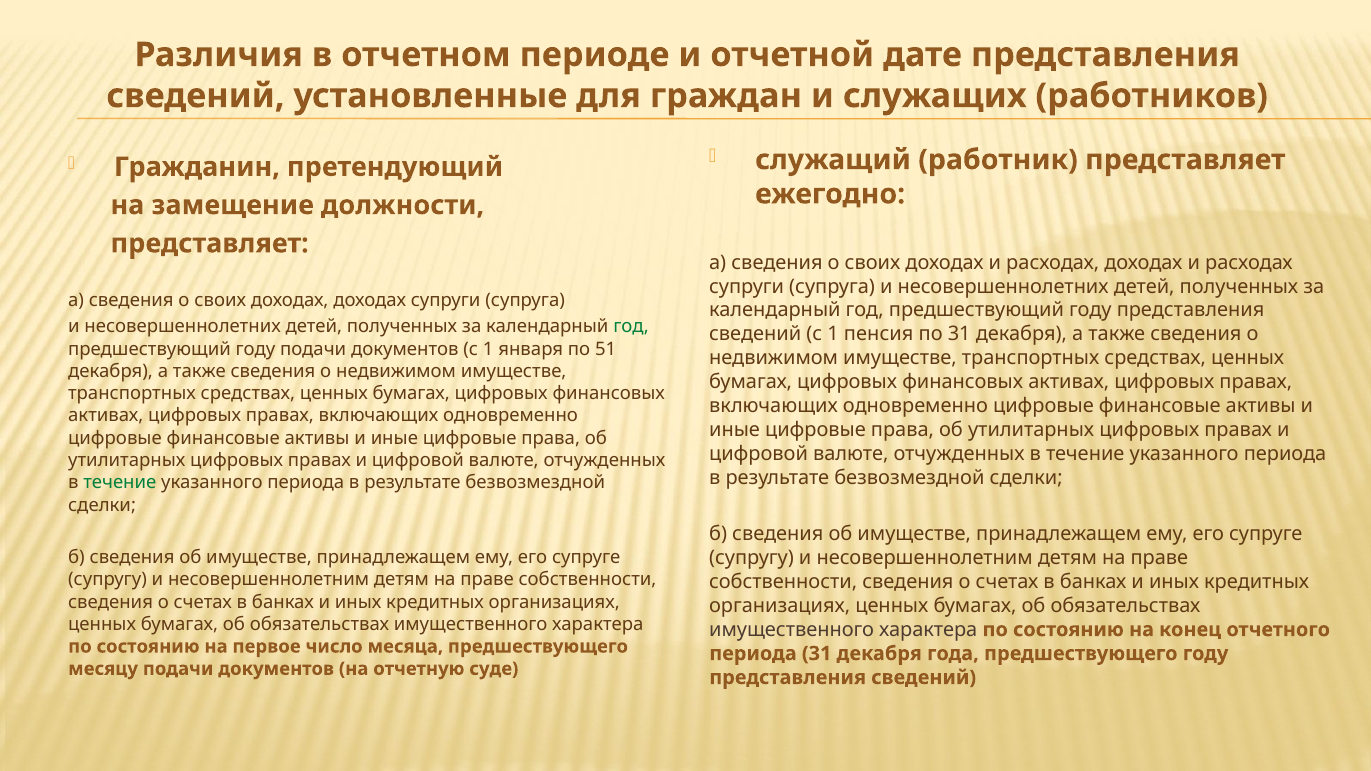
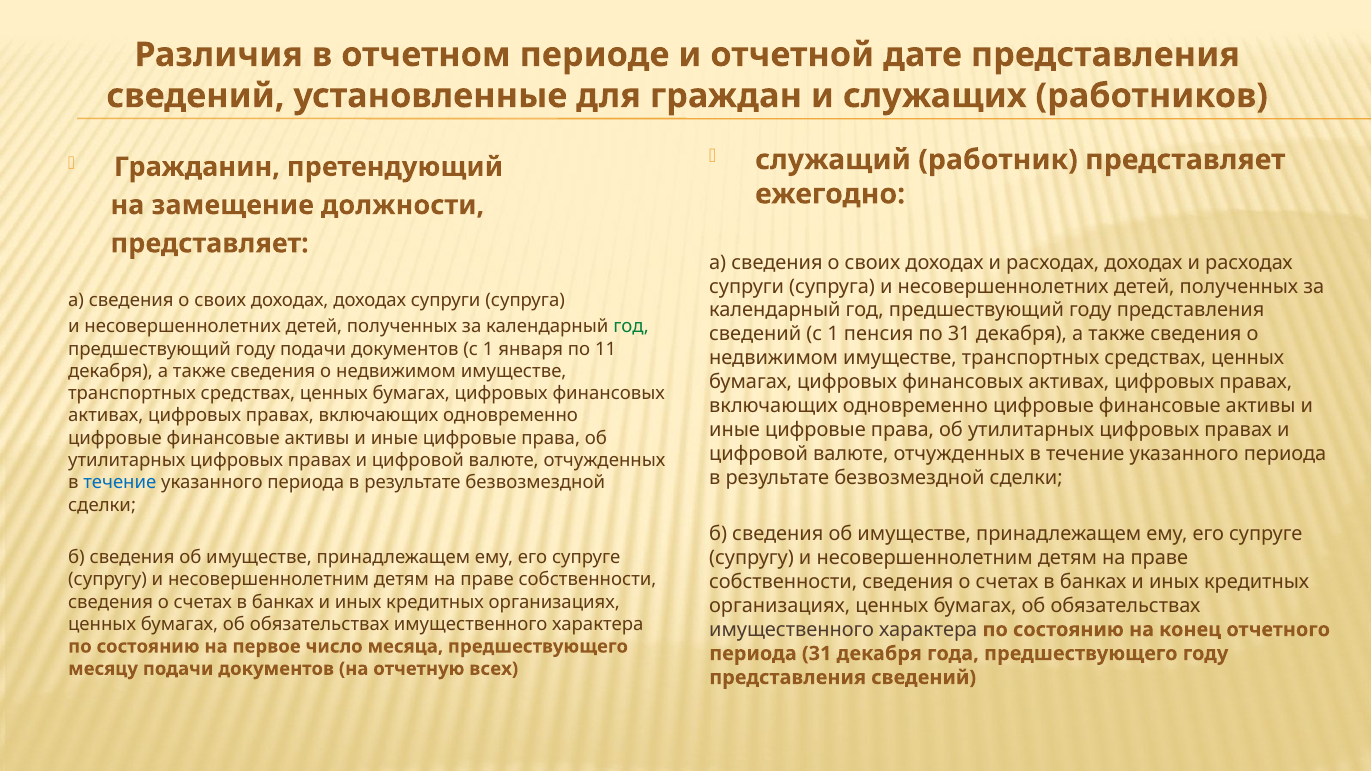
51: 51 -> 11
течение at (120, 483) colour: green -> blue
суде: суде -> всех
